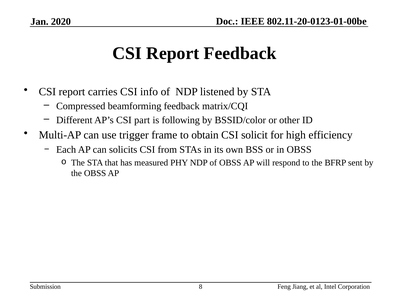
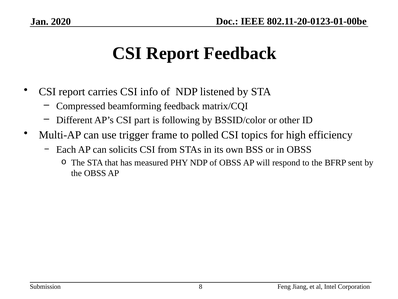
obtain: obtain -> polled
solicit: solicit -> topics
